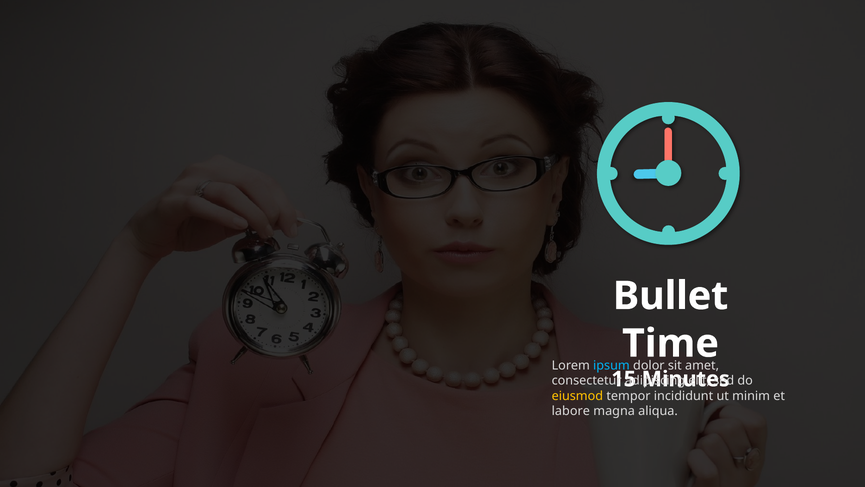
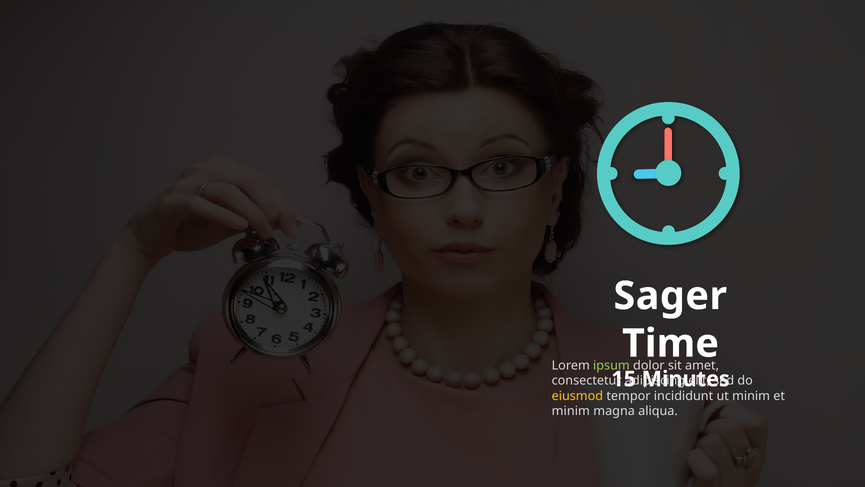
Bullet: Bullet -> Sager
ipsum colour: light blue -> light green
labore at (571, 411): labore -> minim
